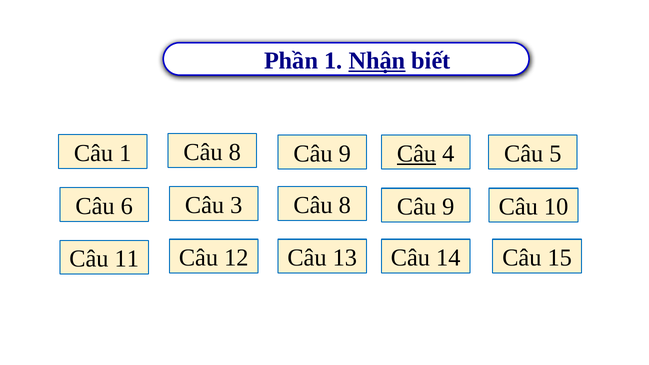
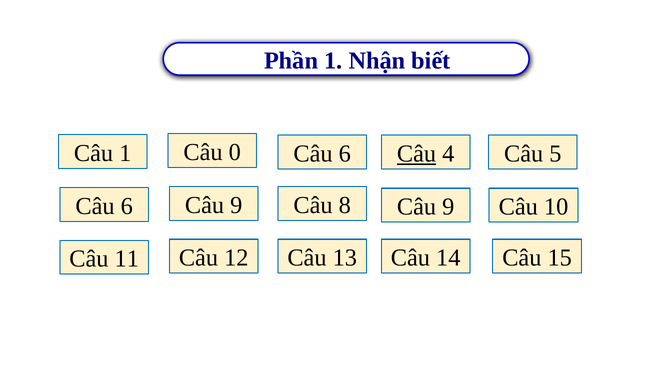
Nhận underline: present -> none
8 at (235, 152): 8 -> 0
9 at (345, 154): 9 -> 6
3 at (236, 205): 3 -> 9
